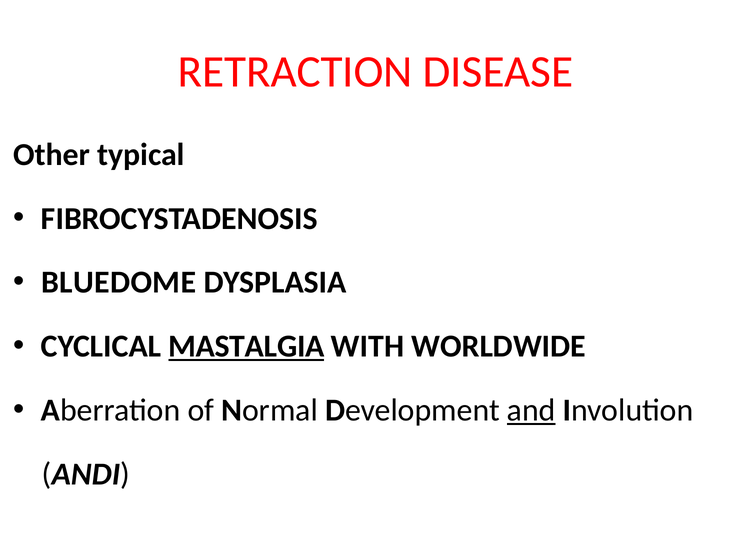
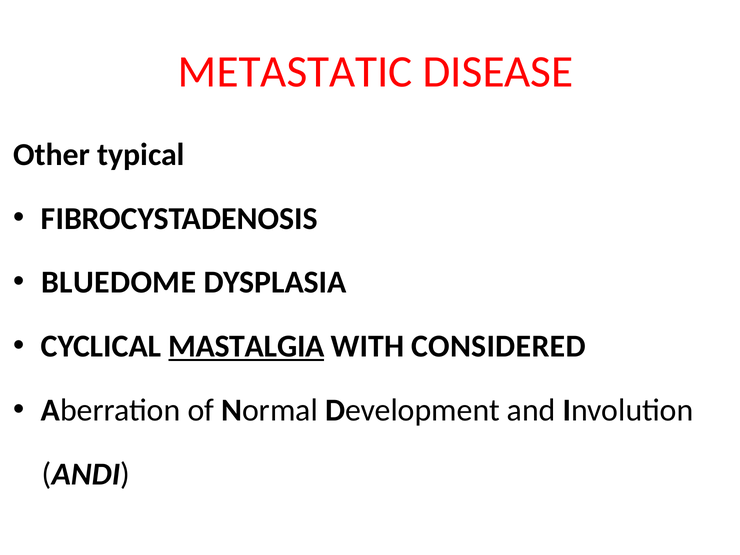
RETRACTION: RETRACTION -> METASTATIC
WORLDWIDE: WORLDWIDE -> CONSIDERED
and underline: present -> none
